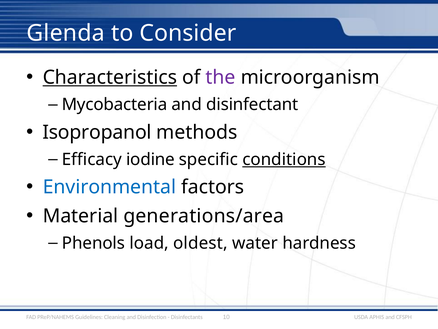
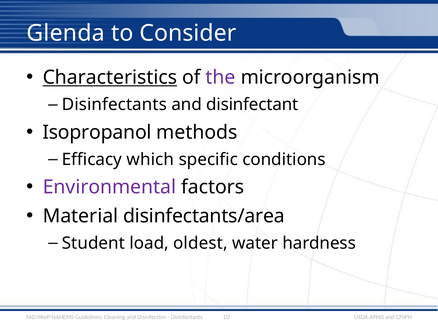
Mycobacteria at (115, 104): Mycobacteria -> Disinfectants
iodine: iodine -> which
conditions underline: present -> none
Environmental colour: blue -> purple
generations/area: generations/area -> disinfectants/area
Phenols: Phenols -> Student
